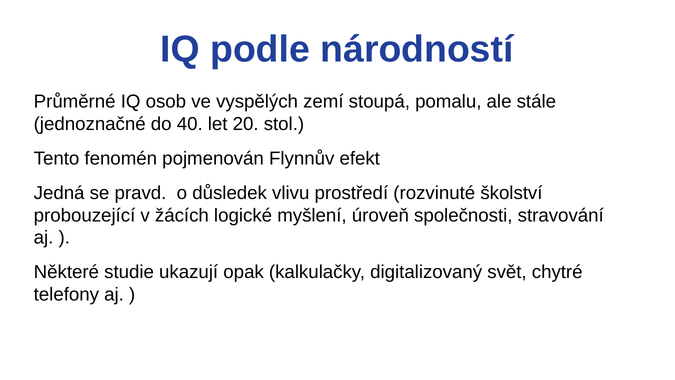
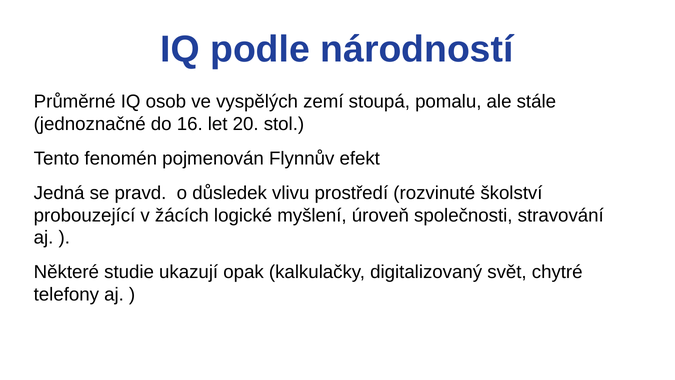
40: 40 -> 16
